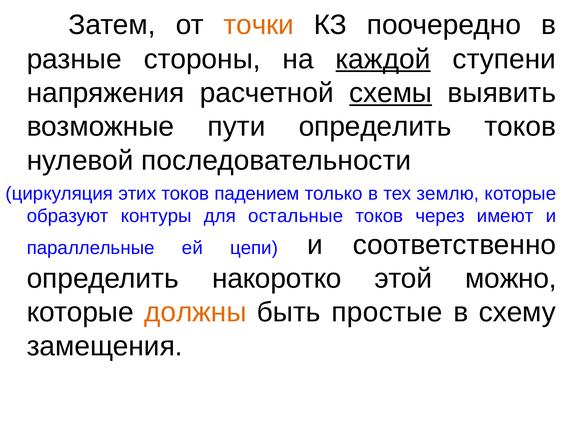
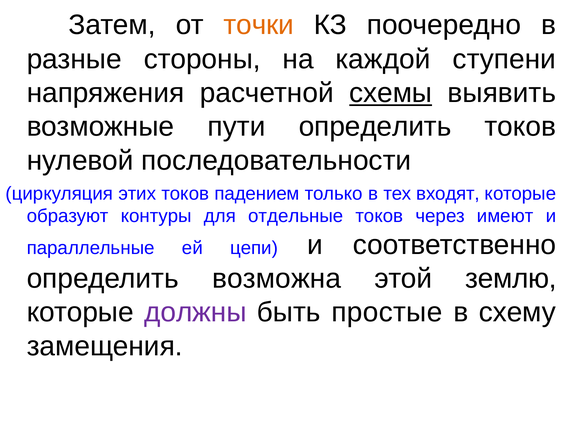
каждой underline: present -> none
землю: землю -> входят
остальные: остальные -> отдельные
накоротко: накоротко -> возможна
можно: можно -> землю
должны colour: orange -> purple
